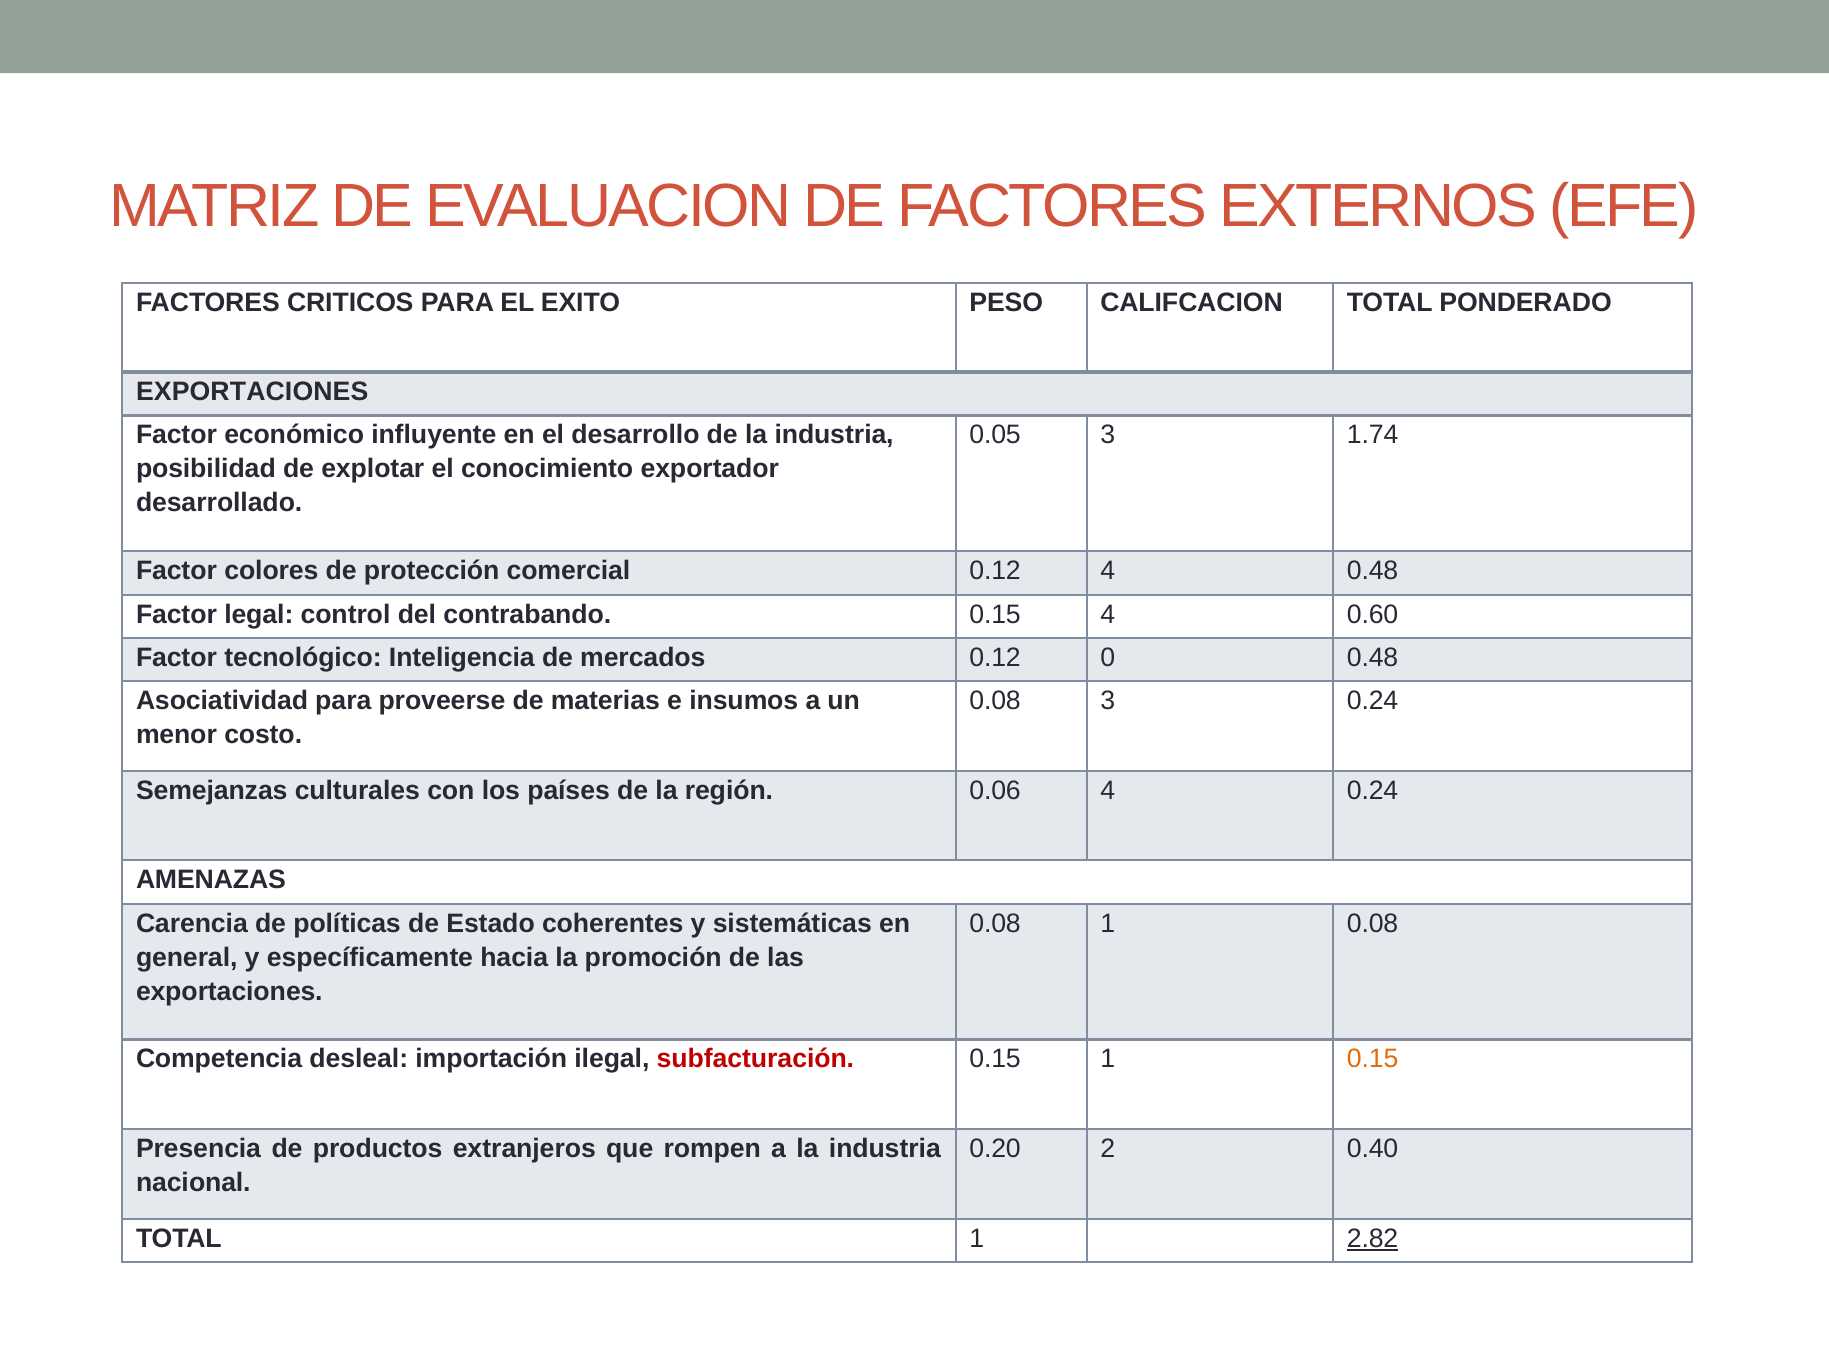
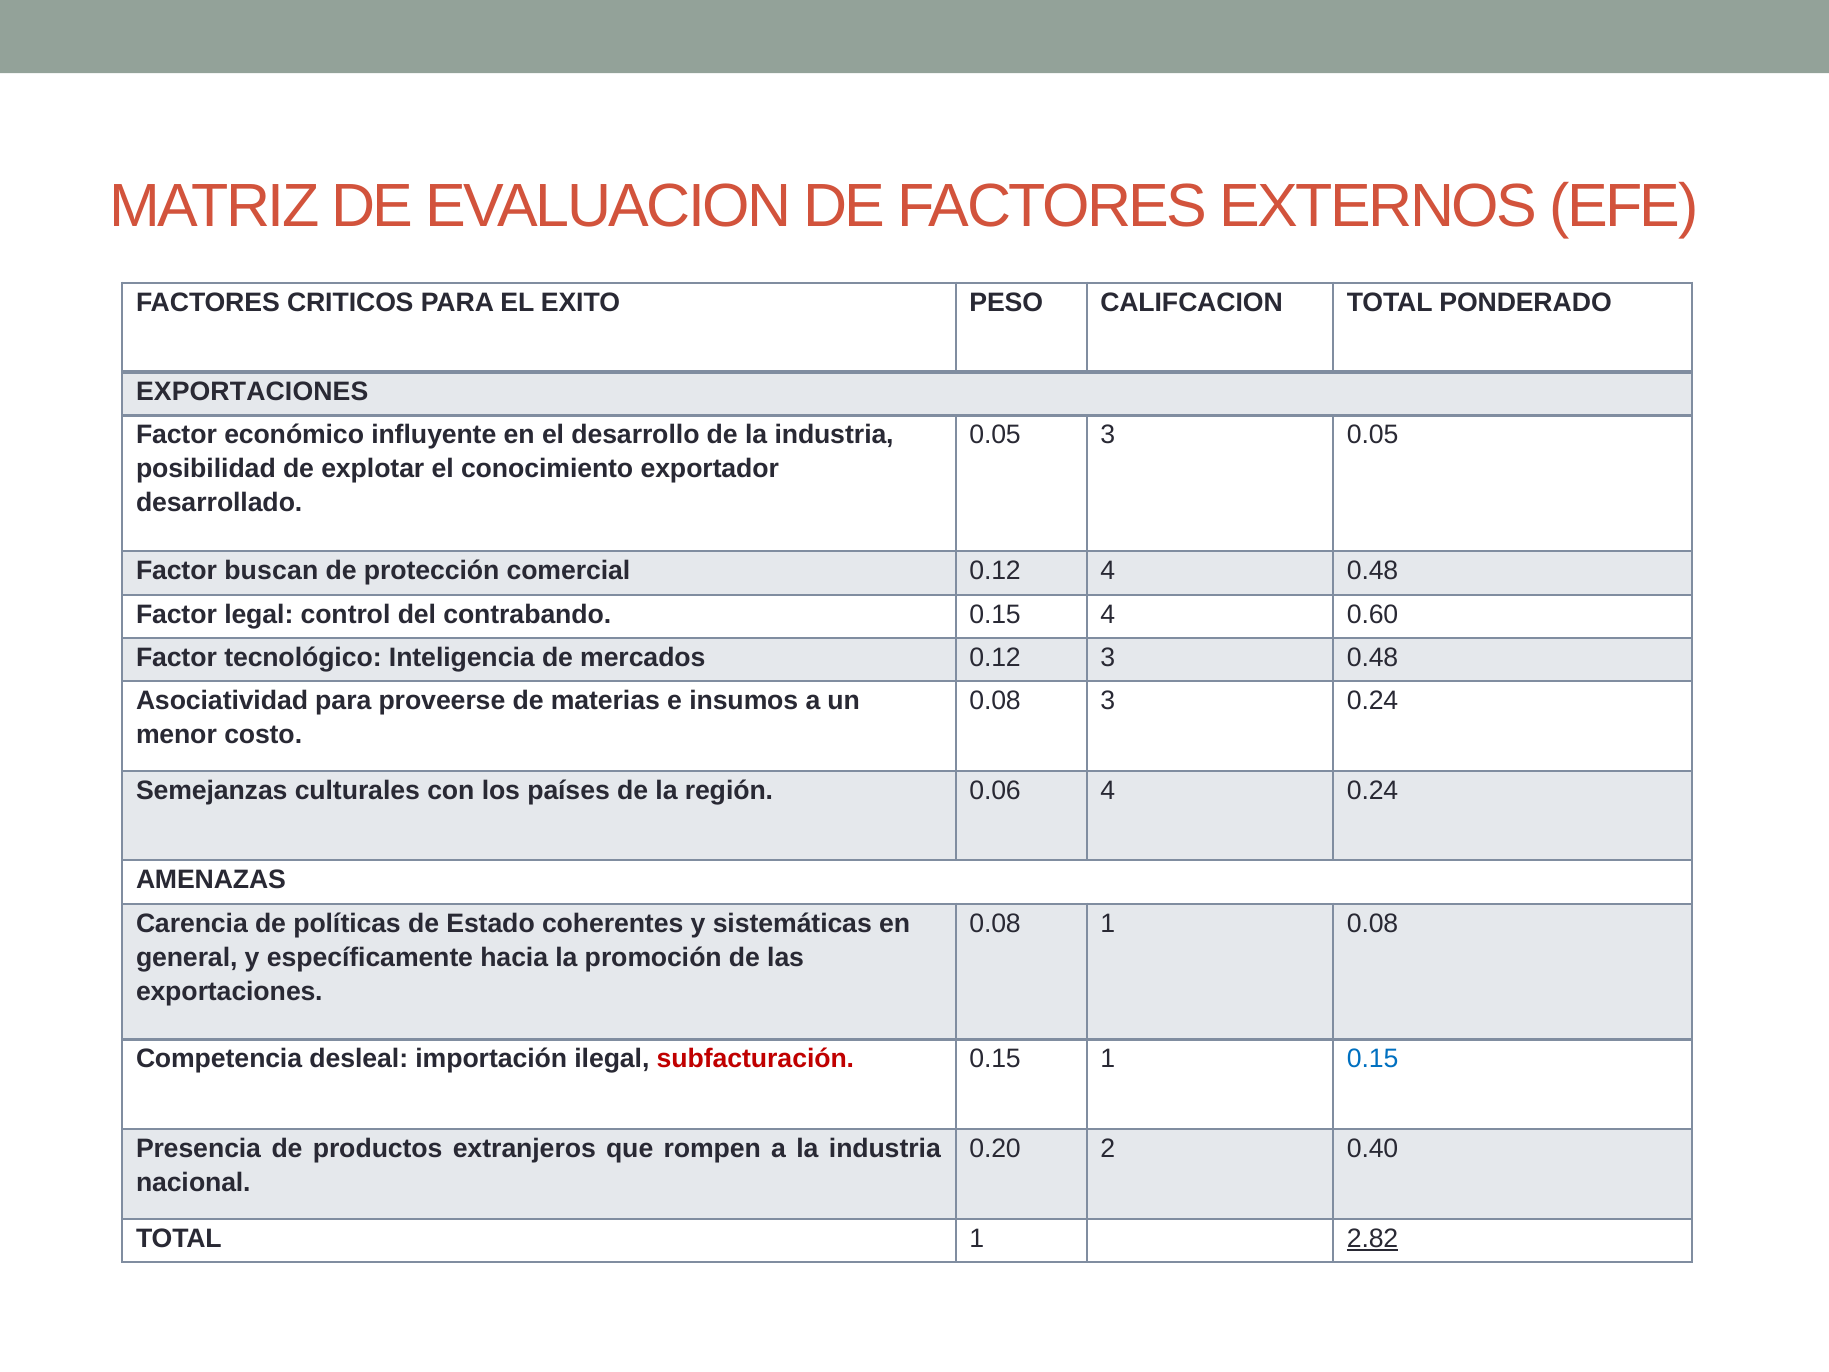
3 1.74: 1.74 -> 0.05
colores: colores -> buscan
0.12 0: 0 -> 3
0.15 at (1373, 1059) colour: orange -> blue
